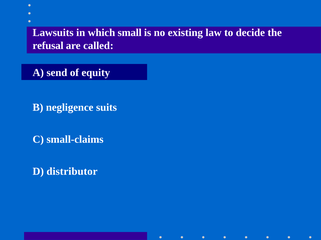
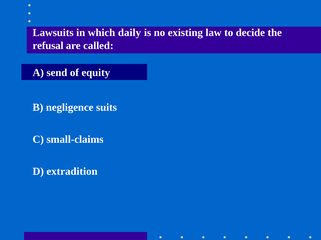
small: small -> daily
distributor: distributor -> extradition
